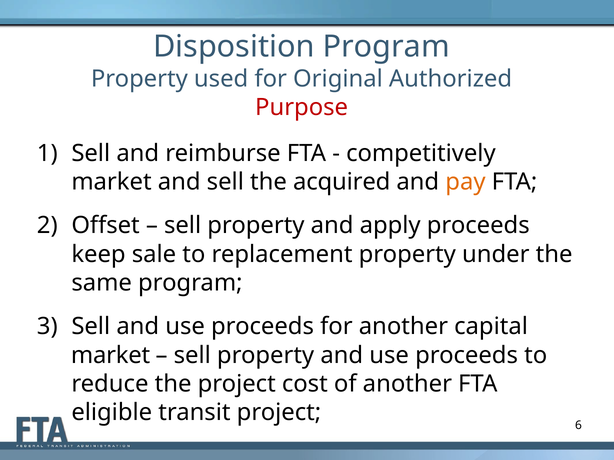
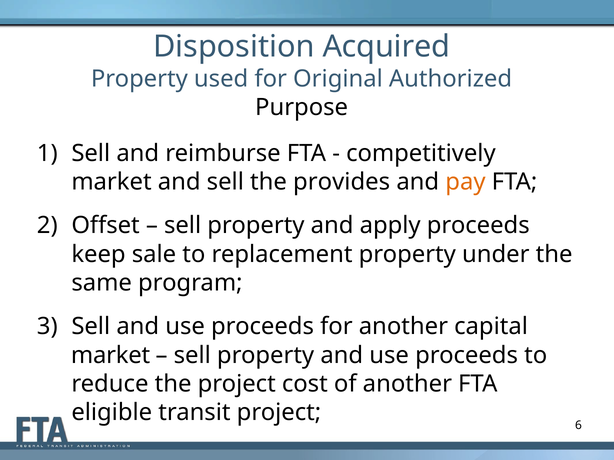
Disposition Program: Program -> Acquired
Purpose colour: red -> black
acquired: acquired -> provides
